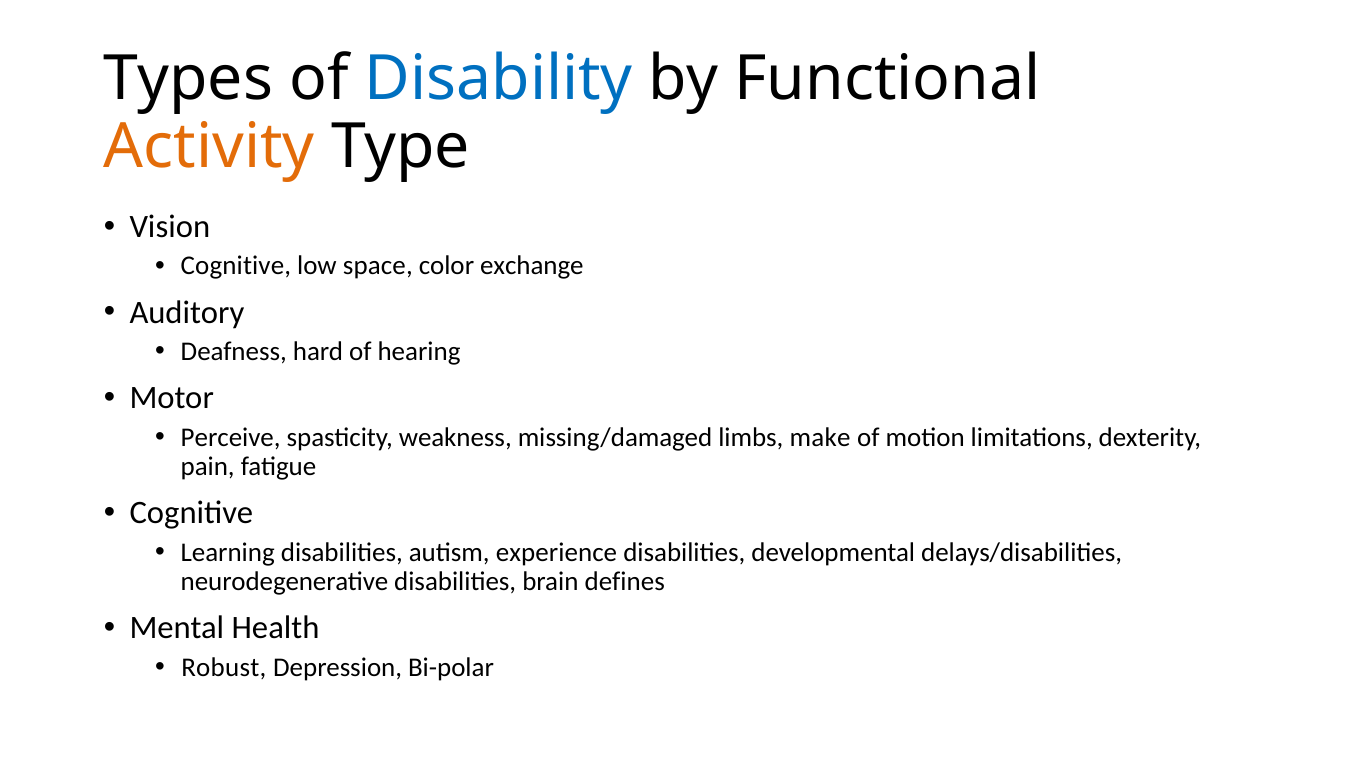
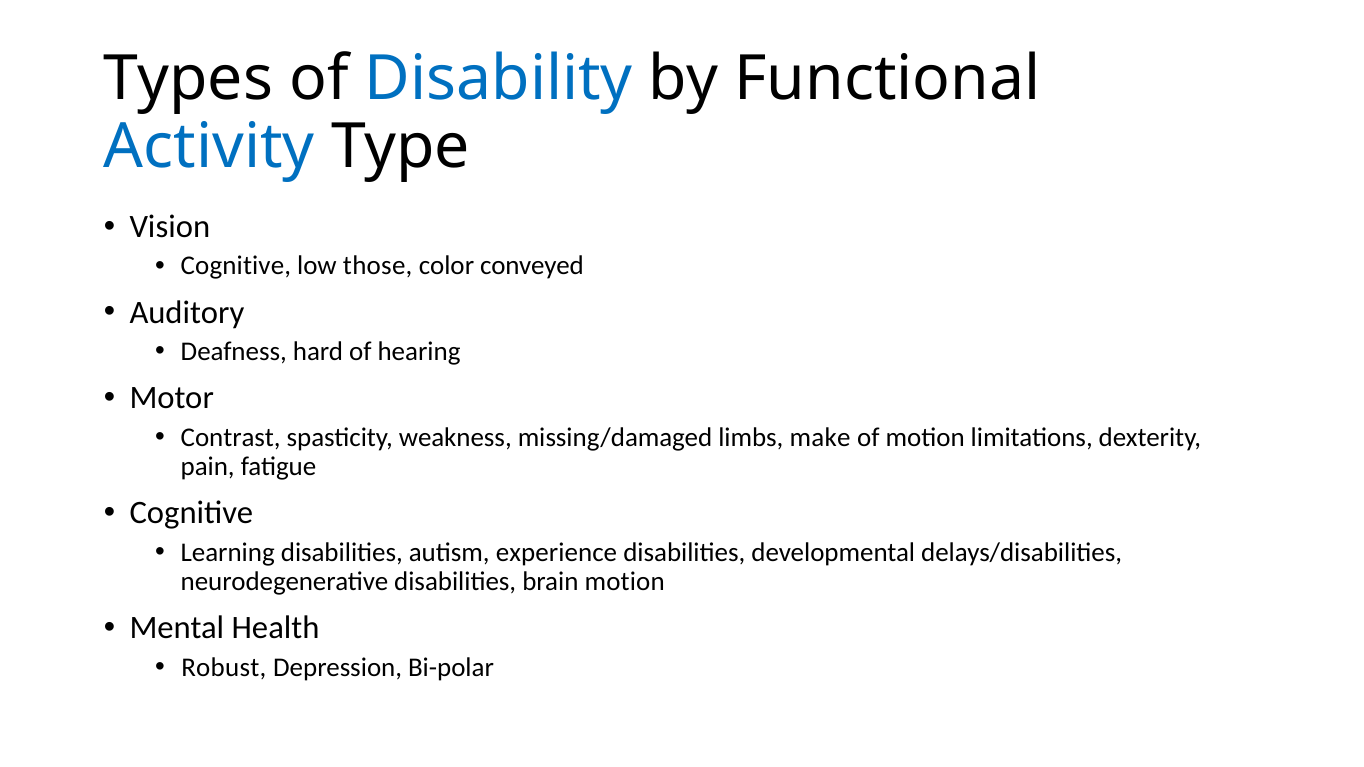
Activity colour: orange -> blue
space: space -> those
exchange: exchange -> conveyed
Perceive: Perceive -> Contrast
brain defines: defines -> motion
